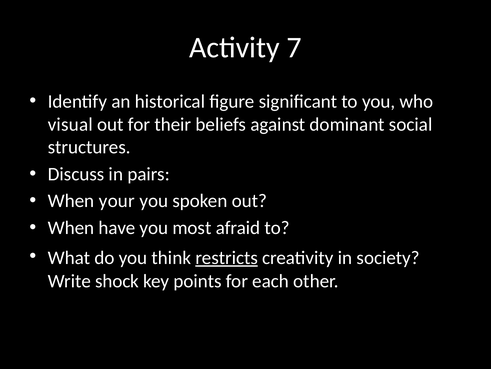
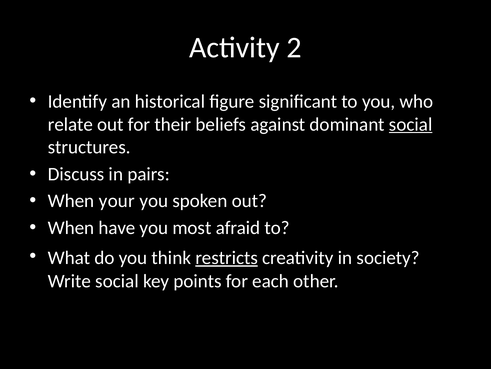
7: 7 -> 2
visual: visual -> relate
social at (411, 124) underline: none -> present
Write shock: shock -> social
